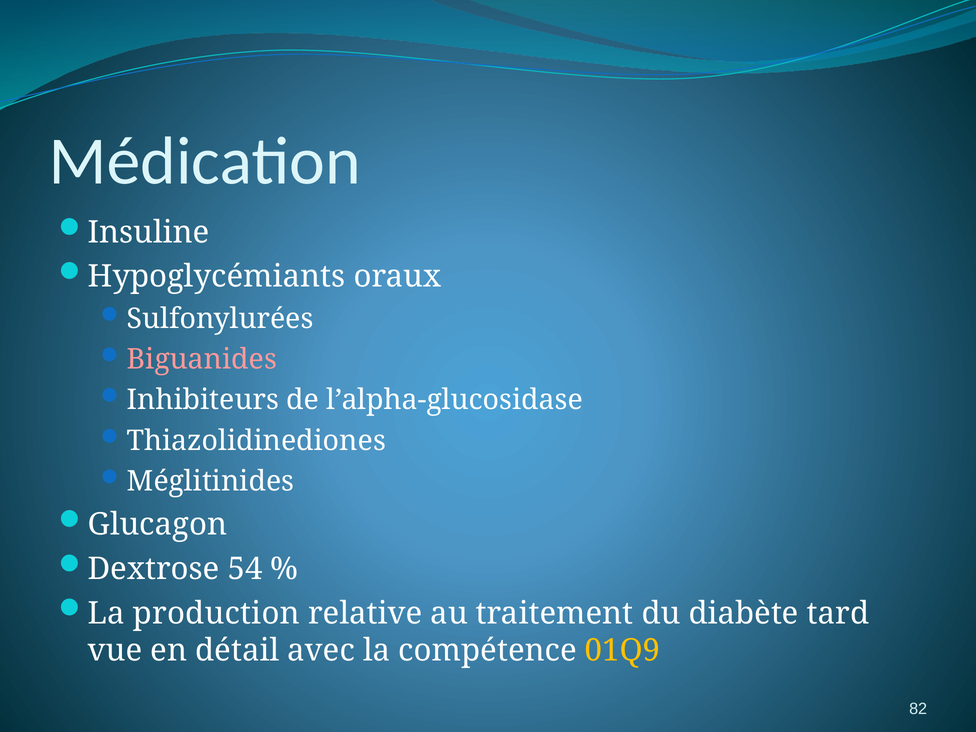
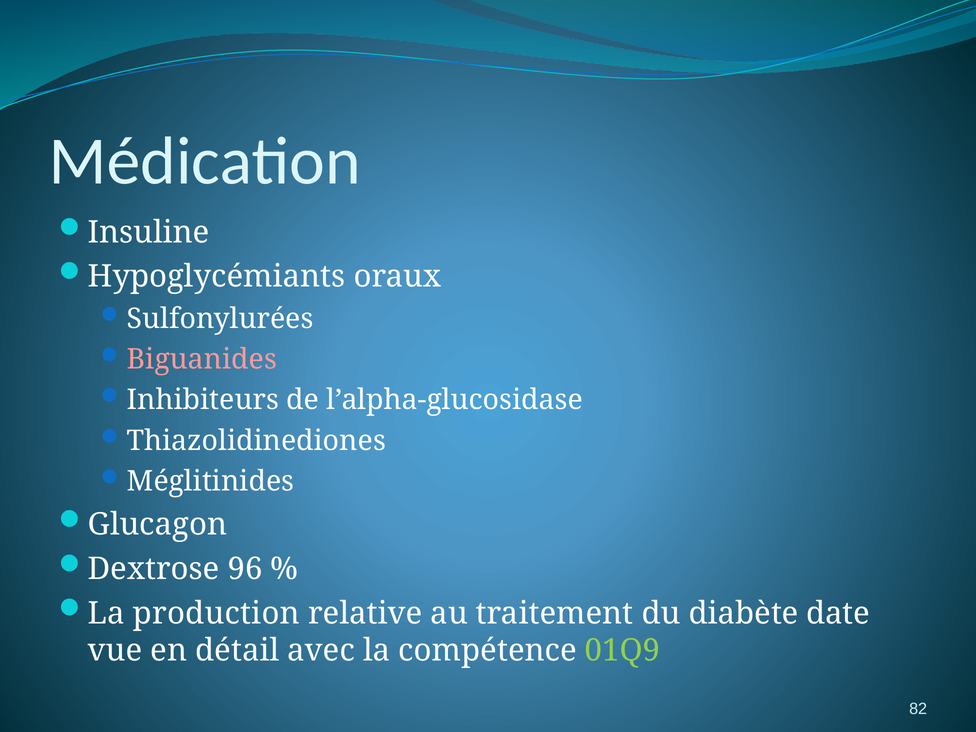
54: 54 -> 96
tard: tard -> date
01Q9 colour: yellow -> light green
